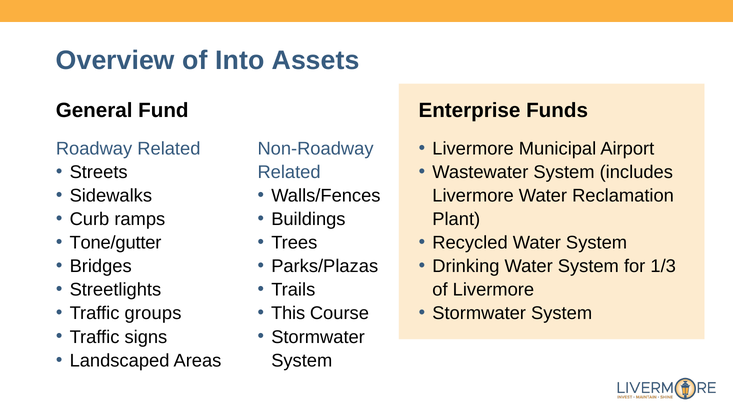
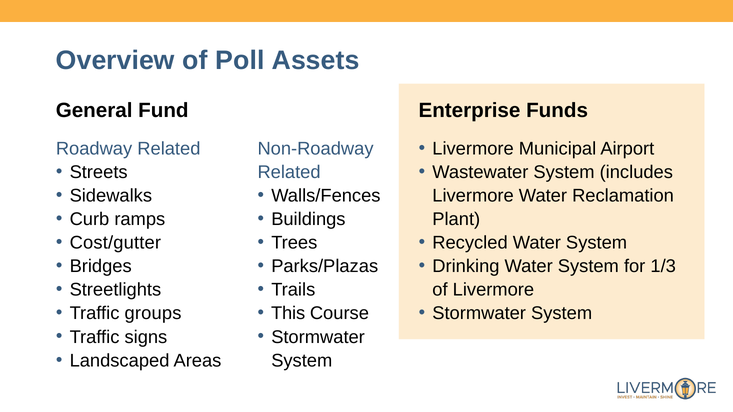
Into: Into -> Poll
Tone/gutter: Tone/gutter -> Cost/gutter
